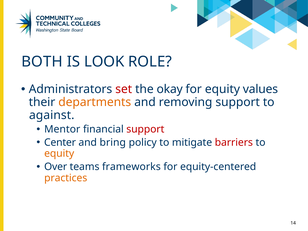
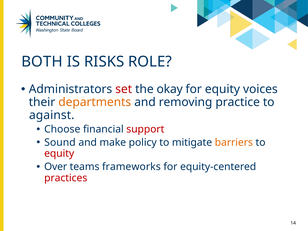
LOOK: LOOK -> RISKS
values: values -> voices
removing support: support -> practice
Mentor: Mentor -> Choose
Center: Center -> Sound
bring: bring -> make
barriers colour: red -> orange
equity at (59, 154) colour: orange -> red
practices colour: orange -> red
